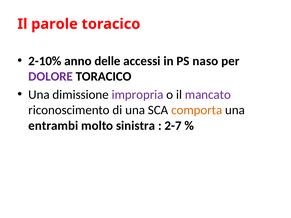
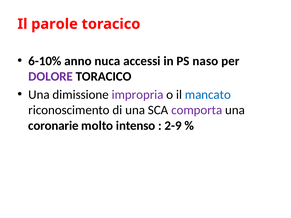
2-10%: 2-10% -> 6-10%
delle: delle -> nuca
mancato colour: purple -> blue
comporta colour: orange -> purple
entrambi: entrambi -> coronarie
sinistra: sinistra -> intenso
2-7: 2-7 -> 2-9
